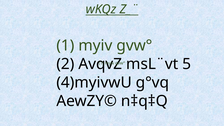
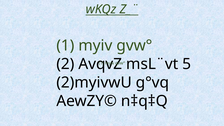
4)myivwU: 4)myivwU -> 2)myivwU
